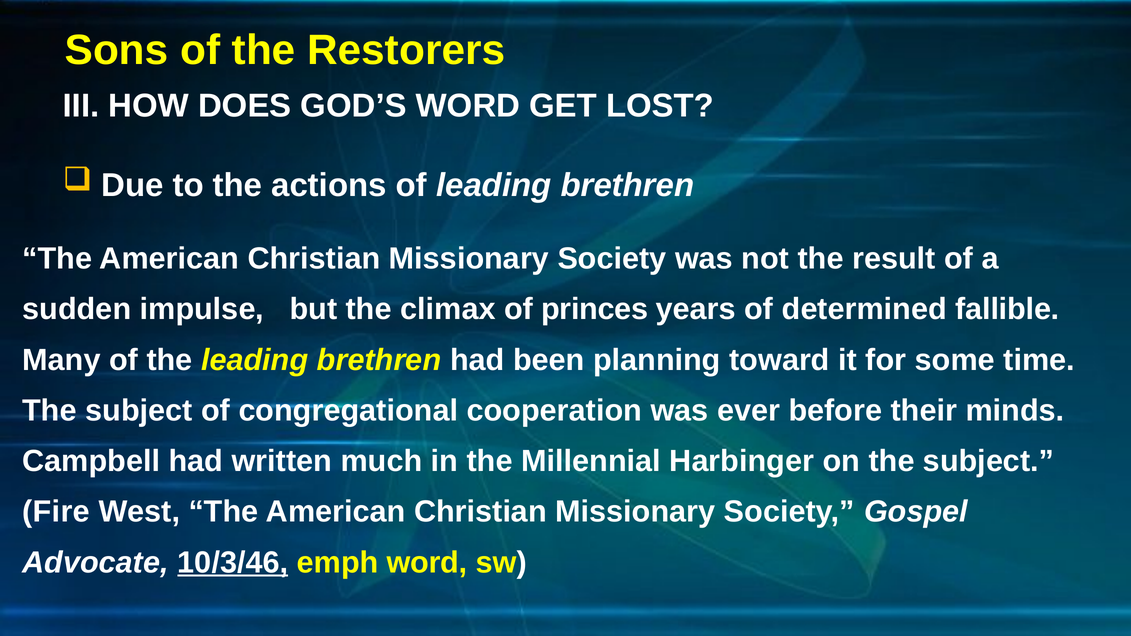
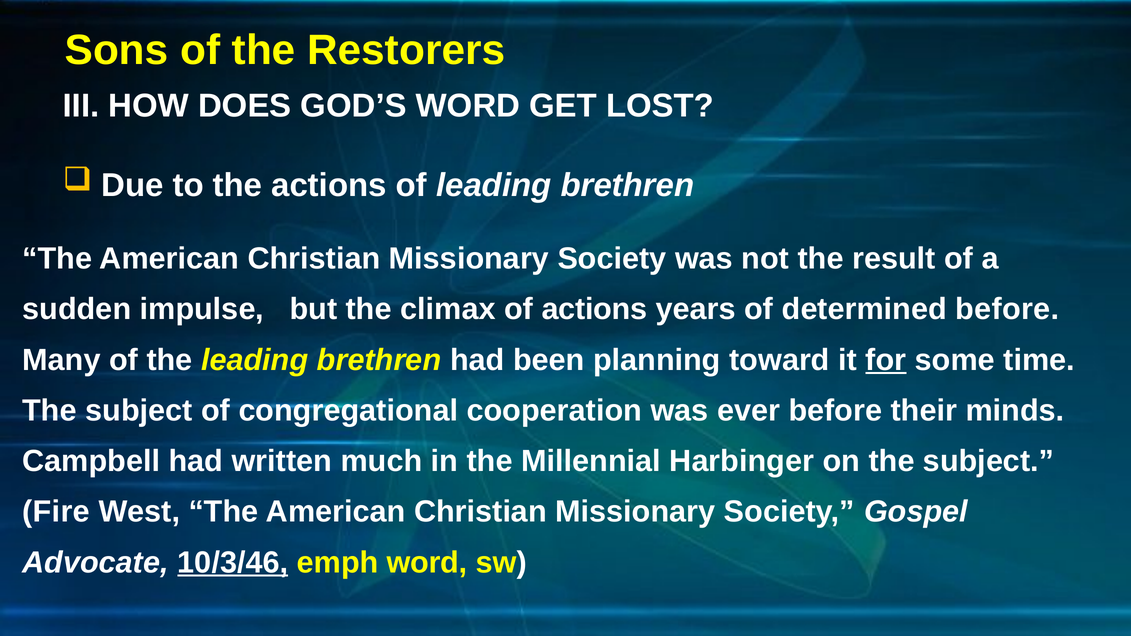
of princes: princes -> actions
determined fallible: fallible -> before
for underline: none -> present
